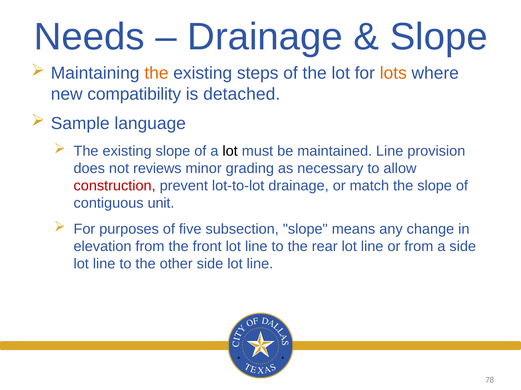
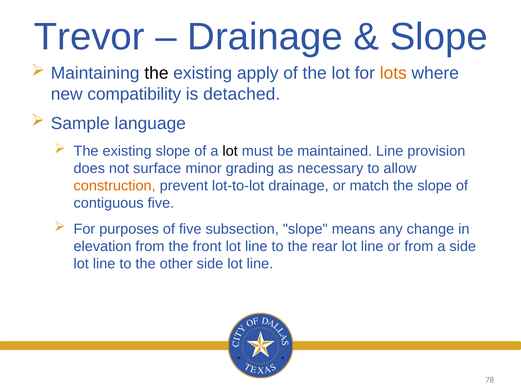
Needs: Needs -> Trevor
the at (156, 73) colour: orange -> black
steps: steps -> apply
reviews: reviews -> surface
construction colour: red -> orange
contiguous unit: unit -> five
